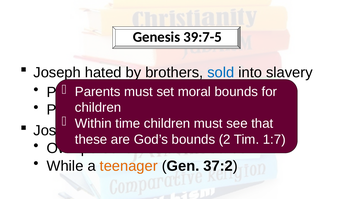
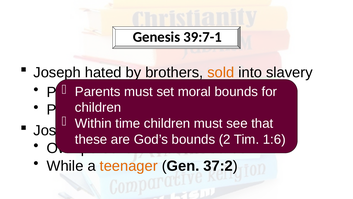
39:7-5: 39:7-5 -> 39:7-1
sold colour: blue -> orange
1:7: 1:7 -> 1:6
